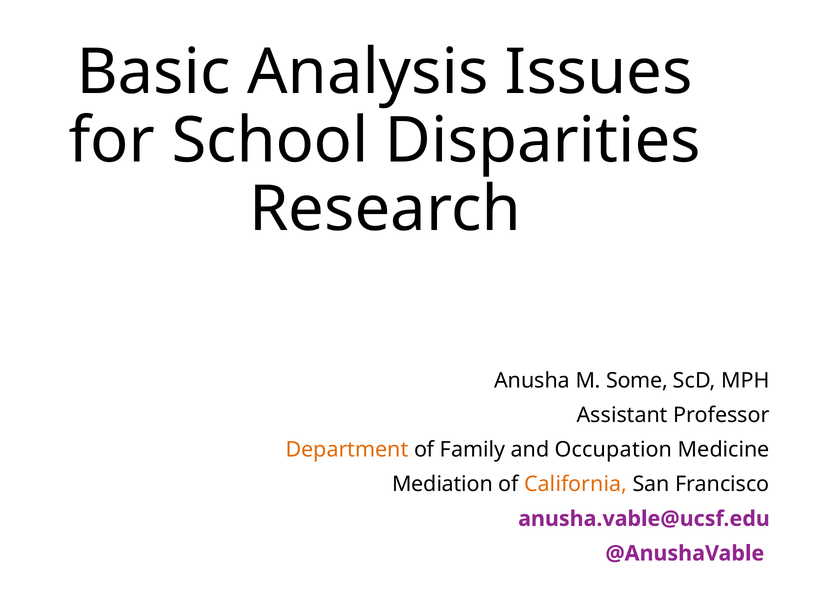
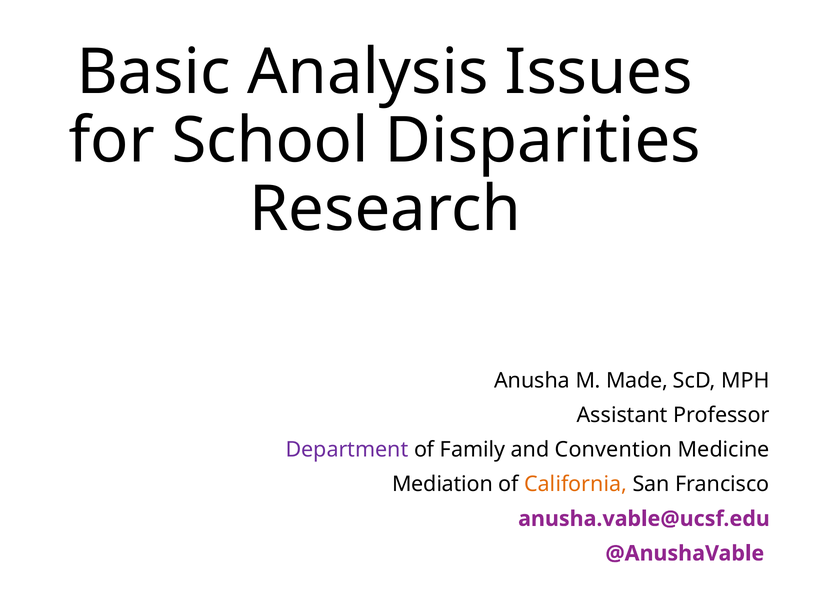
Some: Some -> Made
Department colour: orange -> purple
Occupation: Occupation -> Convention
